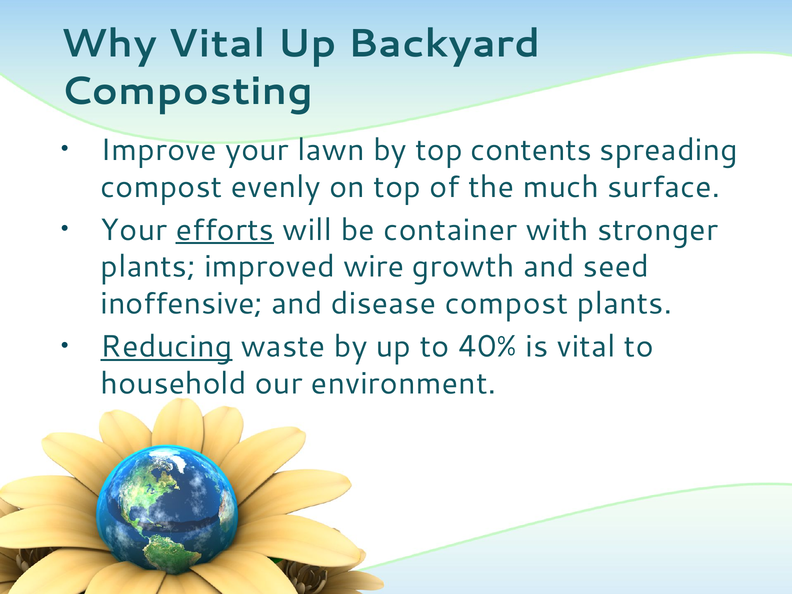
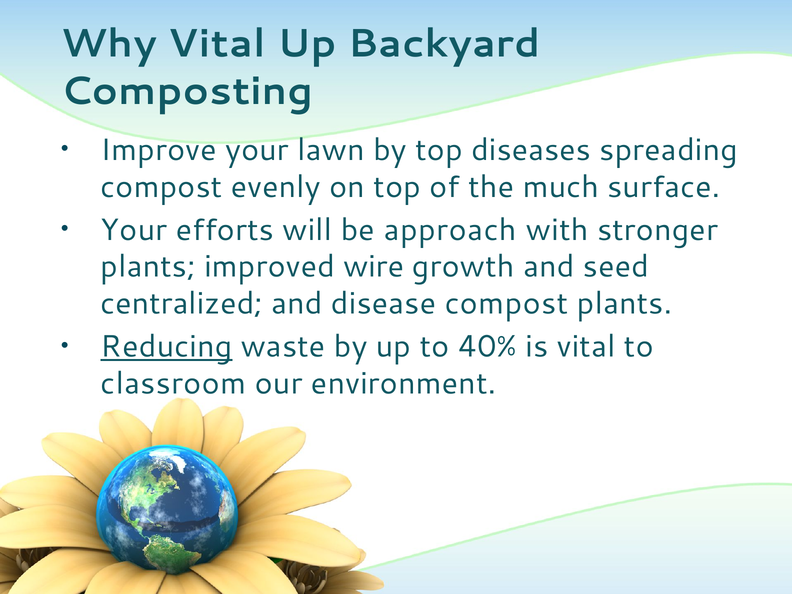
contents: contents -> diseases
efforts underline: present -> none
container: container -> approach
inoffensive: inoffensive -> centralized
household: household -> classroom
